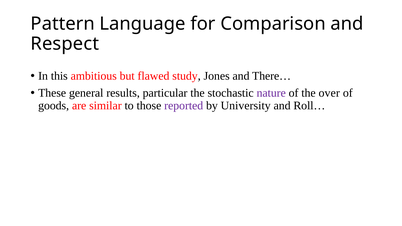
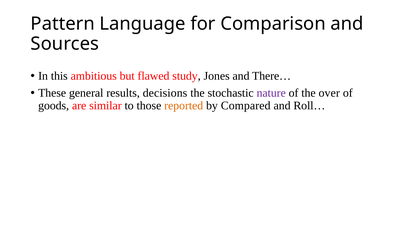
Respect: Respect -> Sources
particular: particular -> decisions
reported colour: purple -> orange
University: University -> Compared
